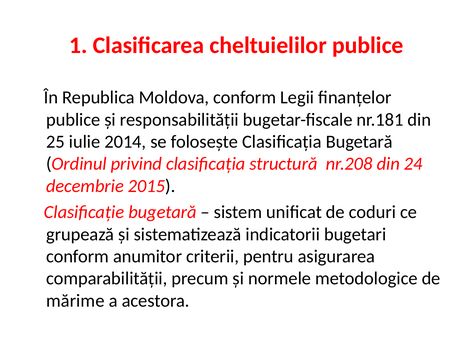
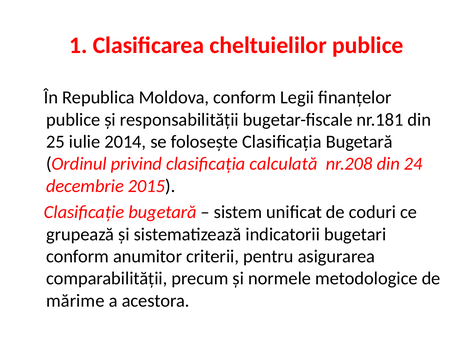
structură: structură -> calculată
